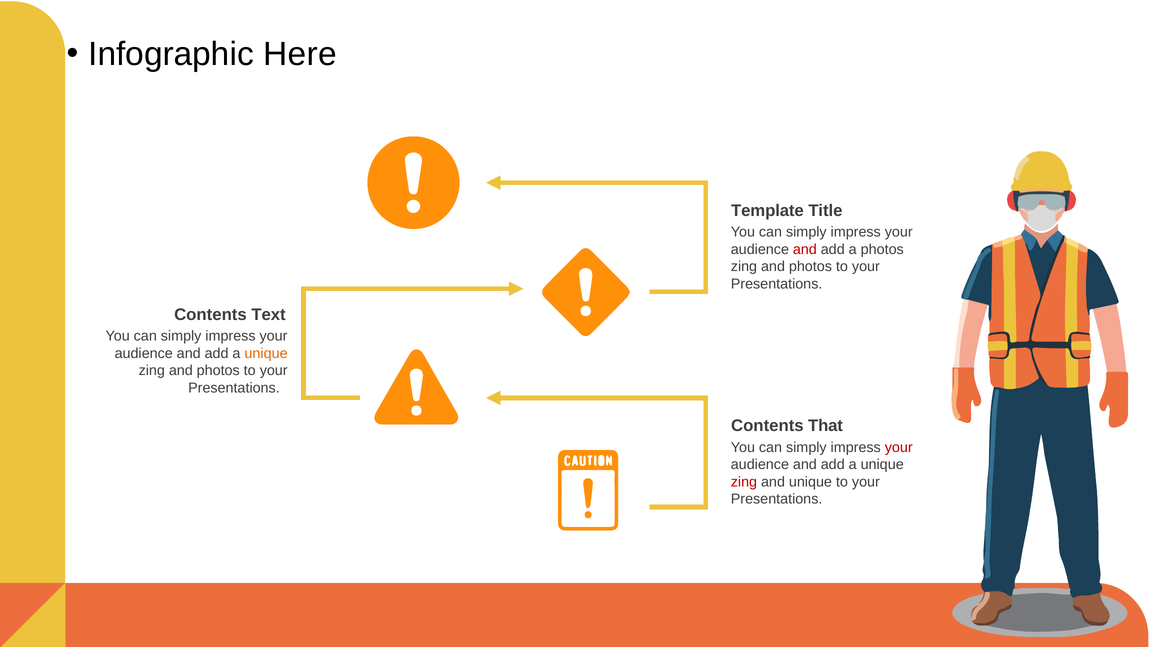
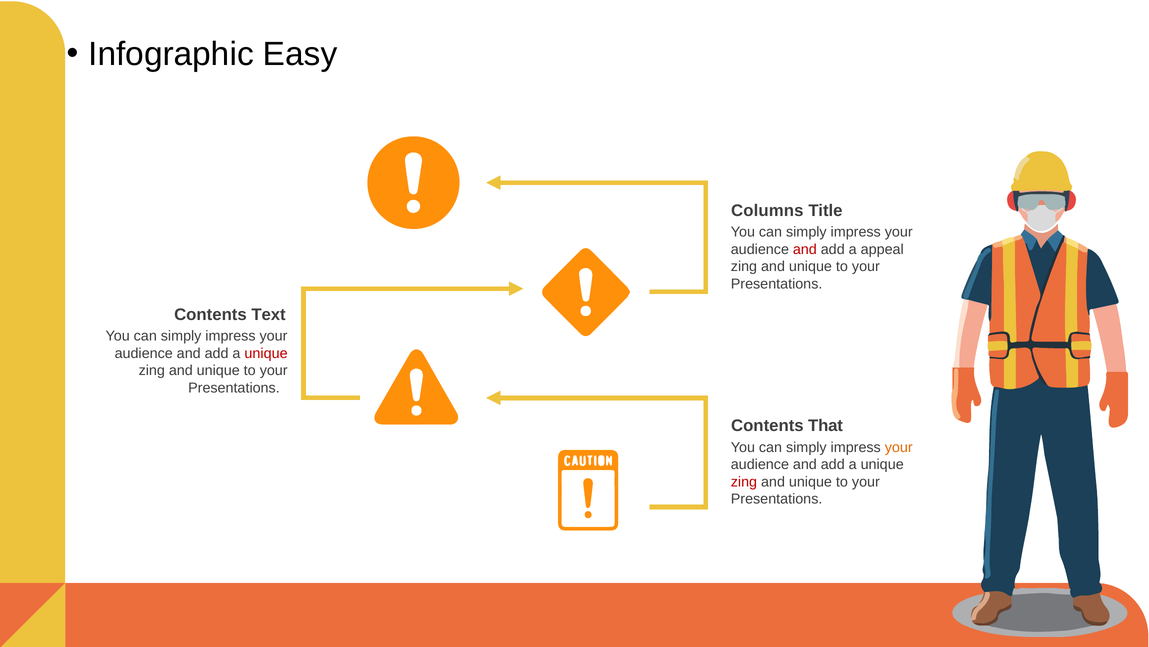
Here: Here -> Easy
Template: Template -> Columns
a photos: photos -> appeal
photos at (810, 266): photos -> unique
unique at (266, 353) colour: orange -> red
photos at (218, 370): photos -> unique
your at (899, 447) colour: red -> orange
